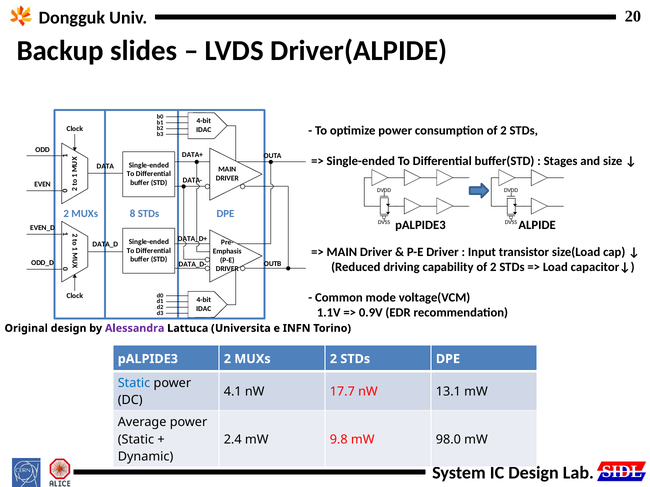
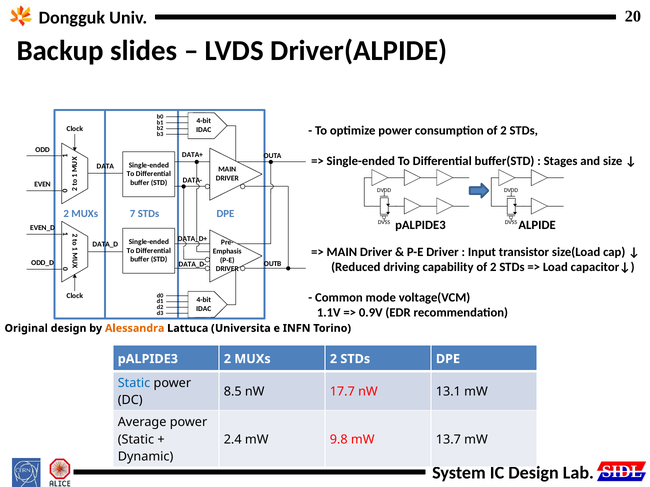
8: 8 -> 7
Alessandra colour: purple -> orange
4.1: 4.1 -> 8.5
98.0: 98.0 -> 13.7
